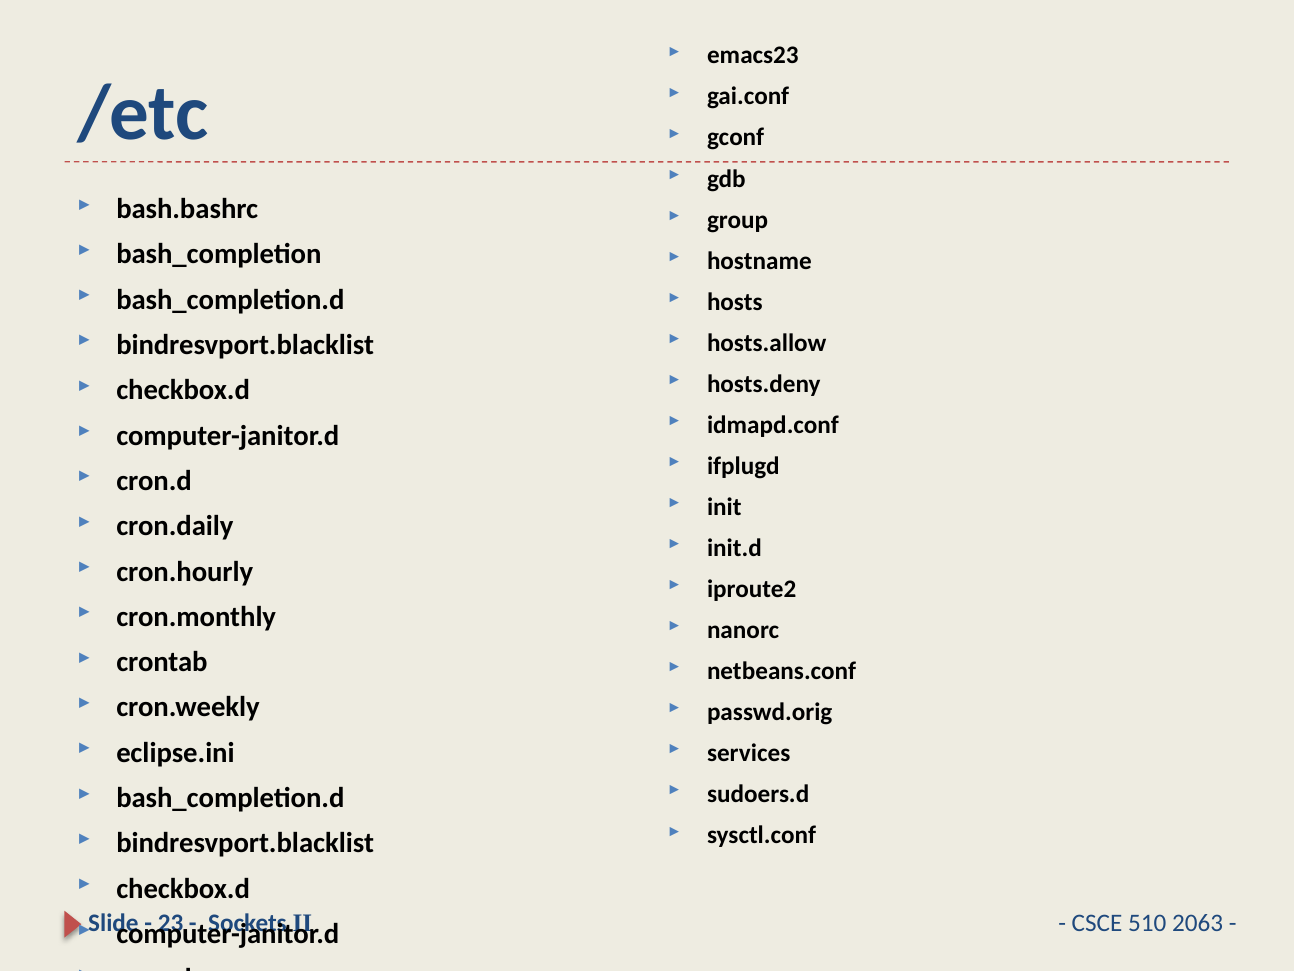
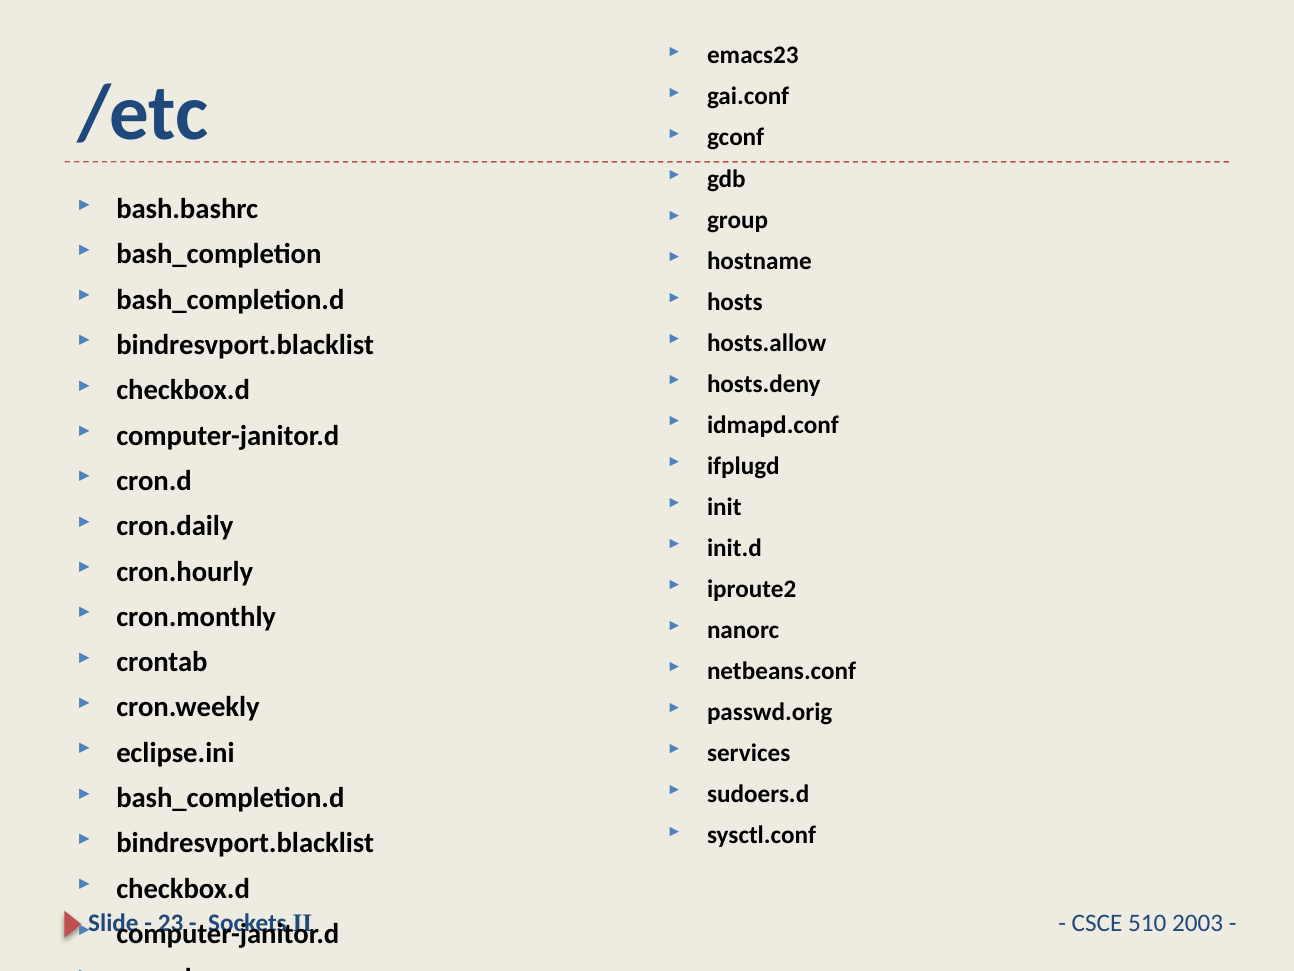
2063: 2063 -> 2003
